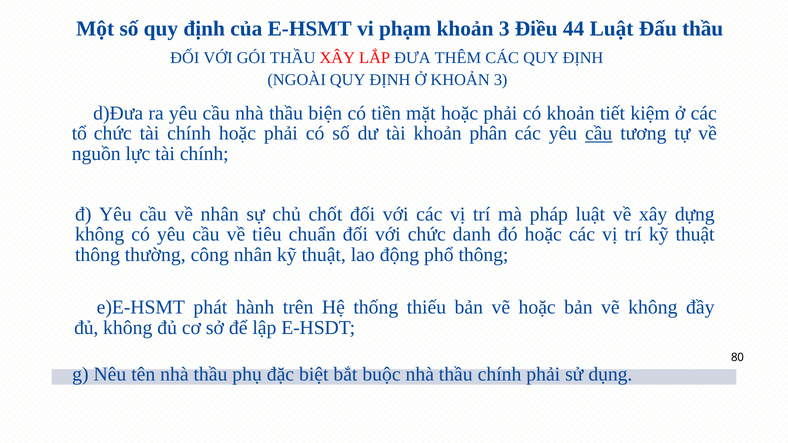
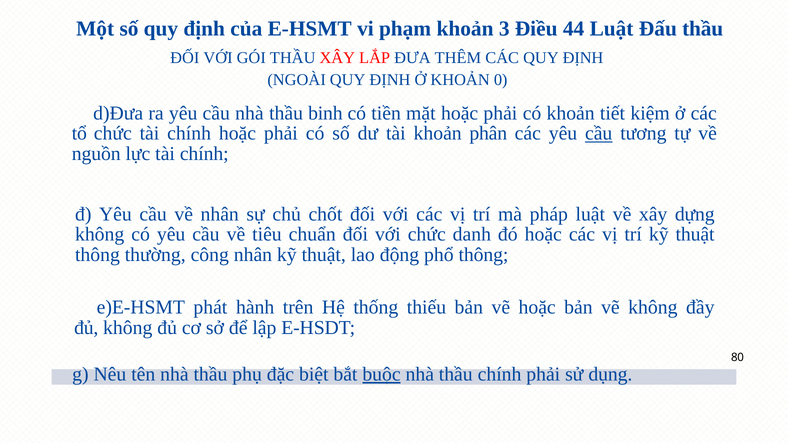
Ở KHOẢN 3: 3 -> 0
biện: biện -> binh
buộc underline: none -> present
